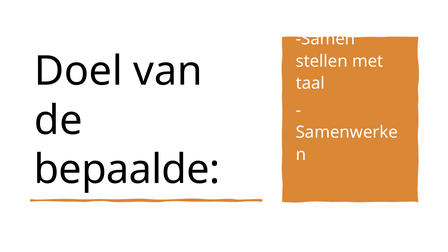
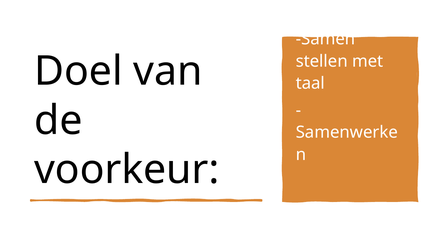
bepaalde: bepaalde -> voorkeur
